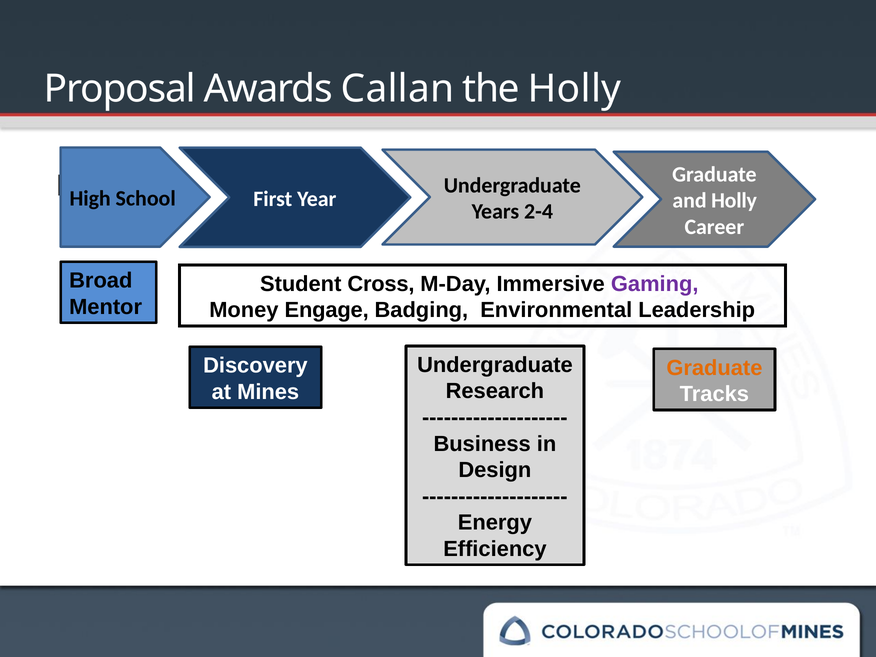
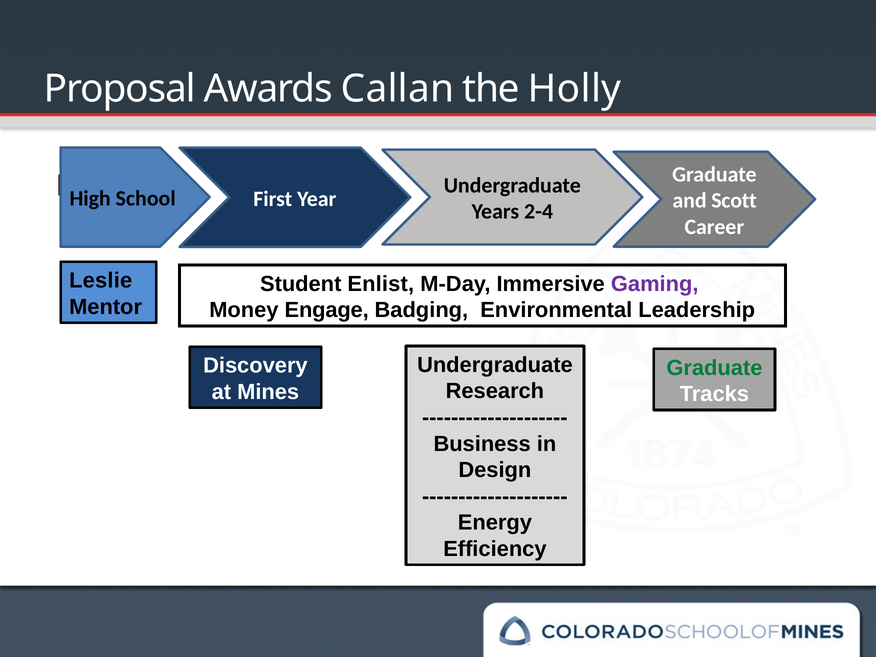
and Holly: Holly -> Scott
Broad: Broad -> Leslie
Cross: Cross -> Enlist
Graduate at (714, 368) colour: orange -> green
